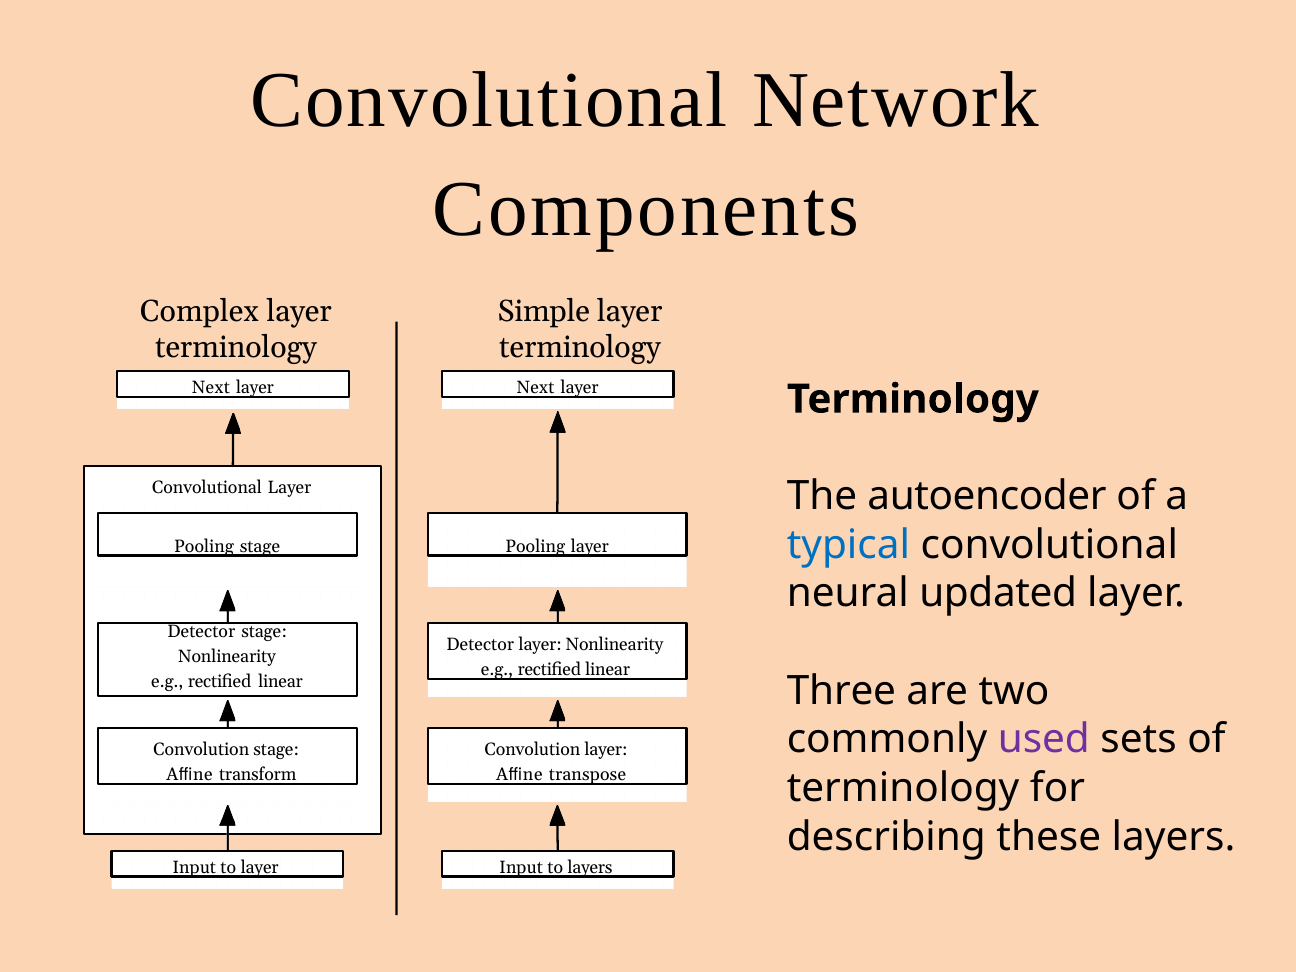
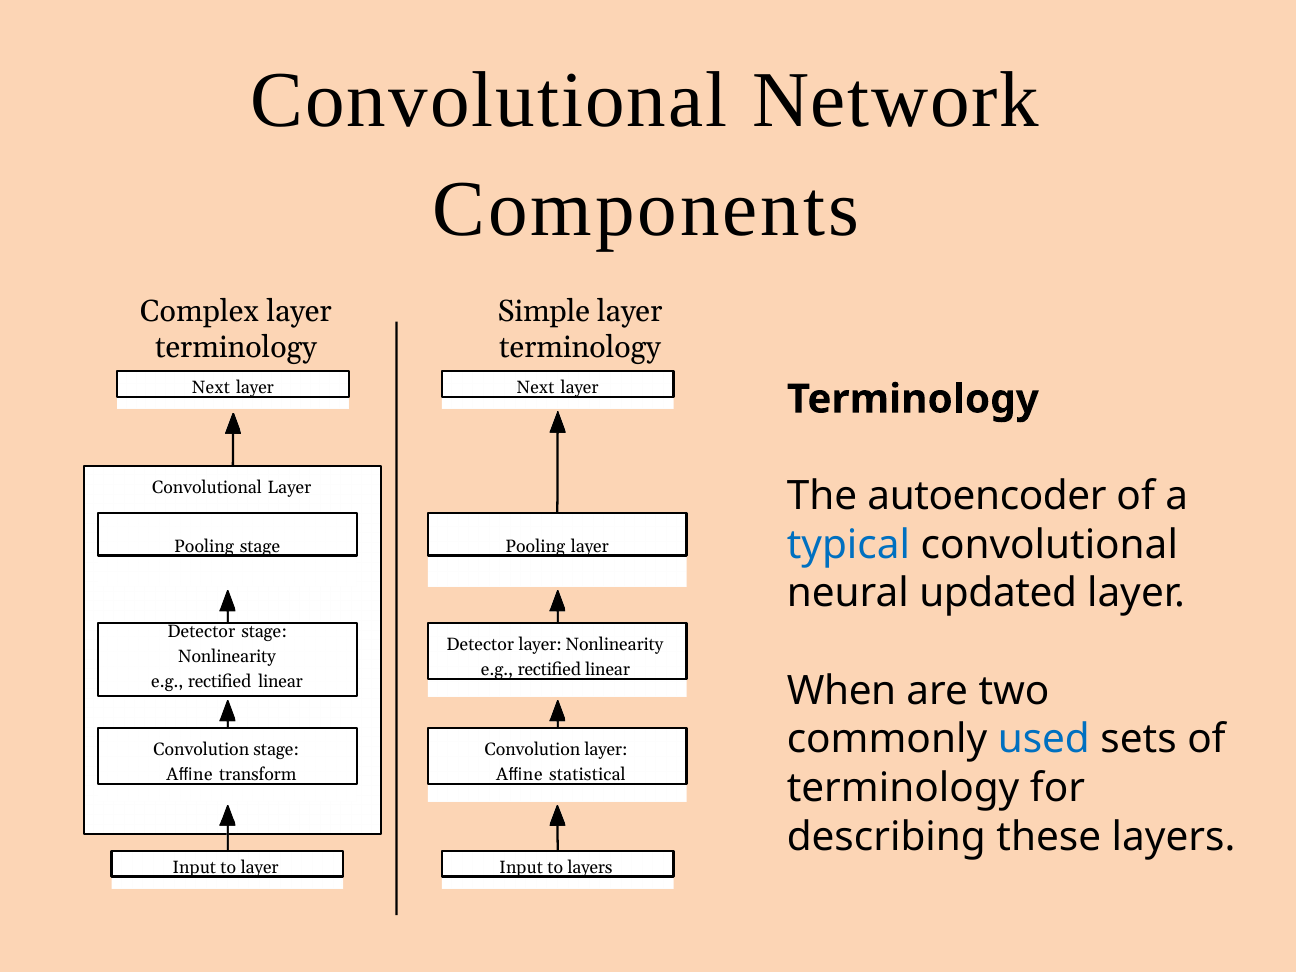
Three: Three -> When
used colour: purple -> blue
transpose: transpose -> statistical
